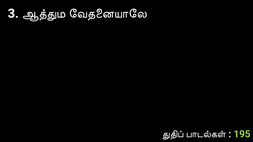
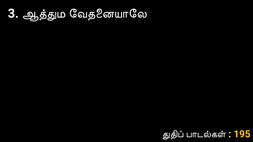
195 colour: light green -> yellow
